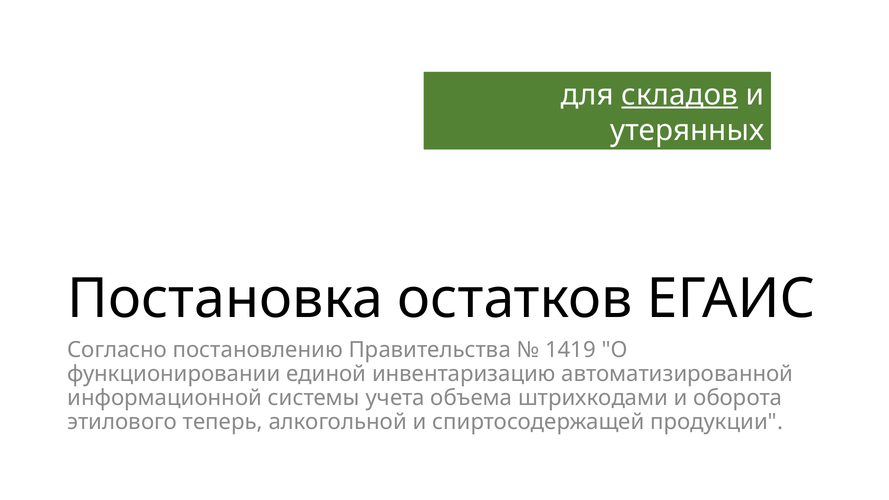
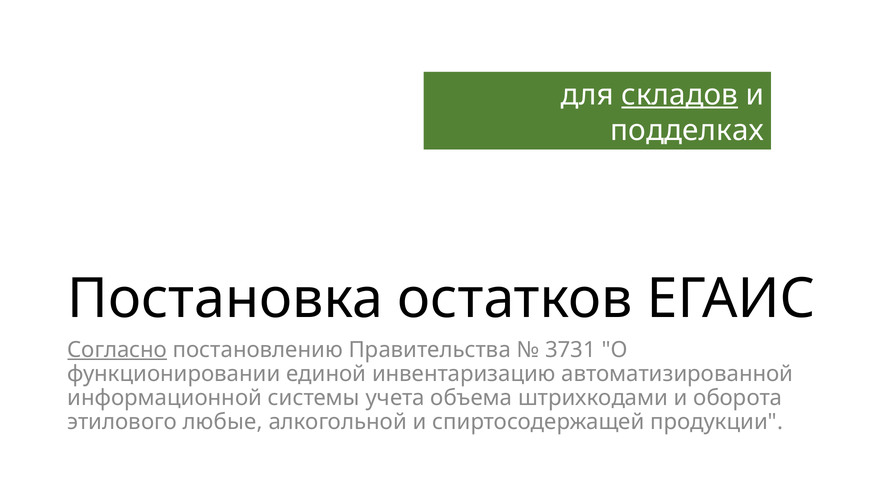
утерянных: утерянных -> подделках
Согласно underline: none -> present
1419: 1419 -> 3731
теперь: теперь -> любые
